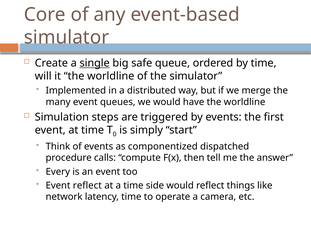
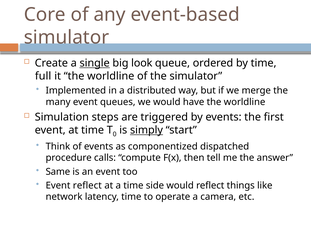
safe: safe -> look
will: will -> full
simply underline: none -> present
Every: Every -> Same
